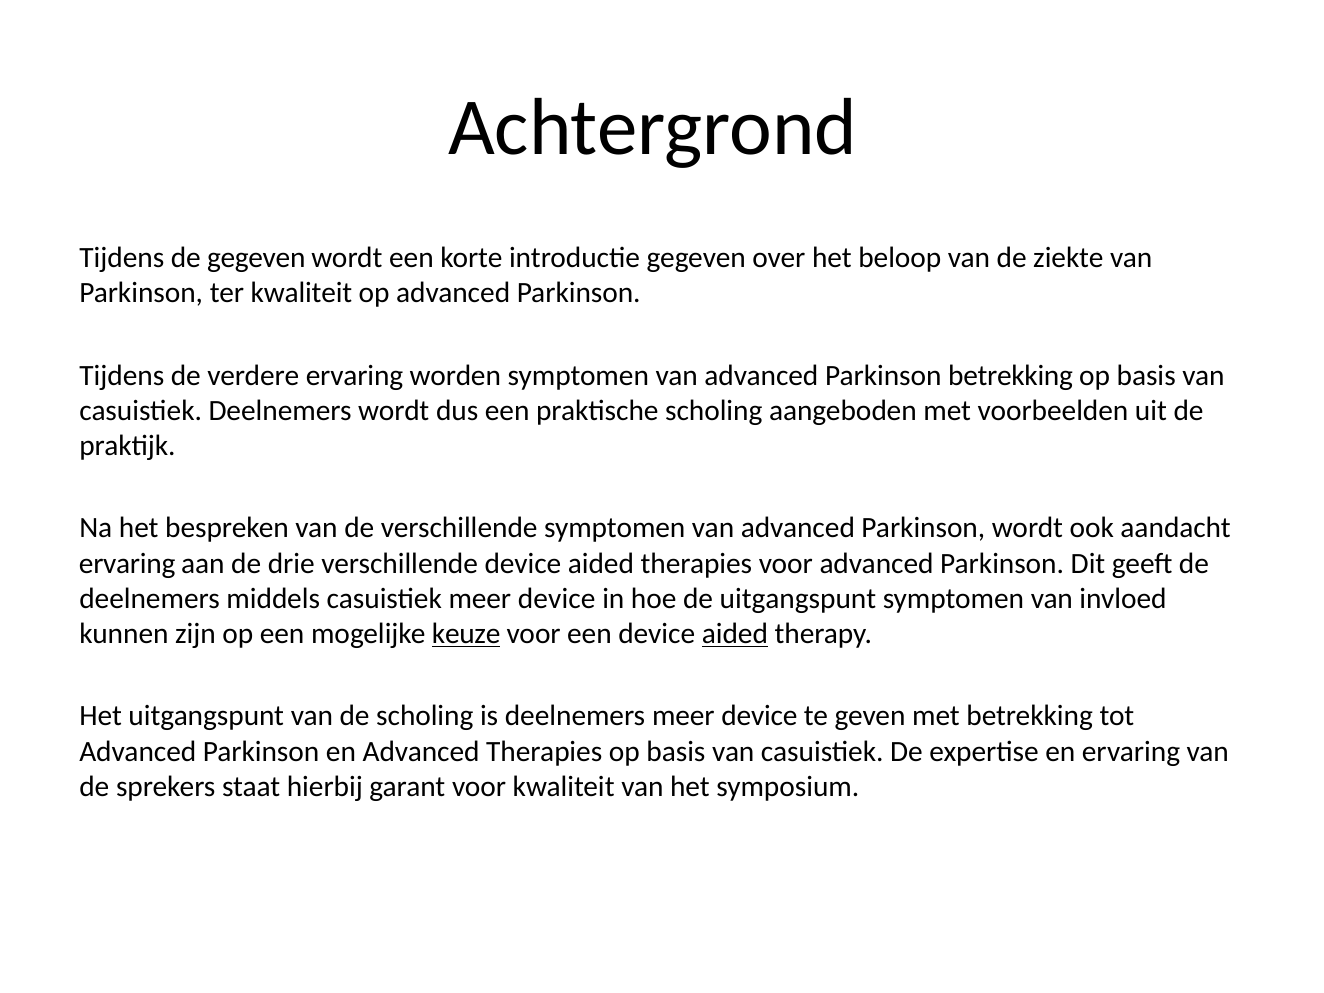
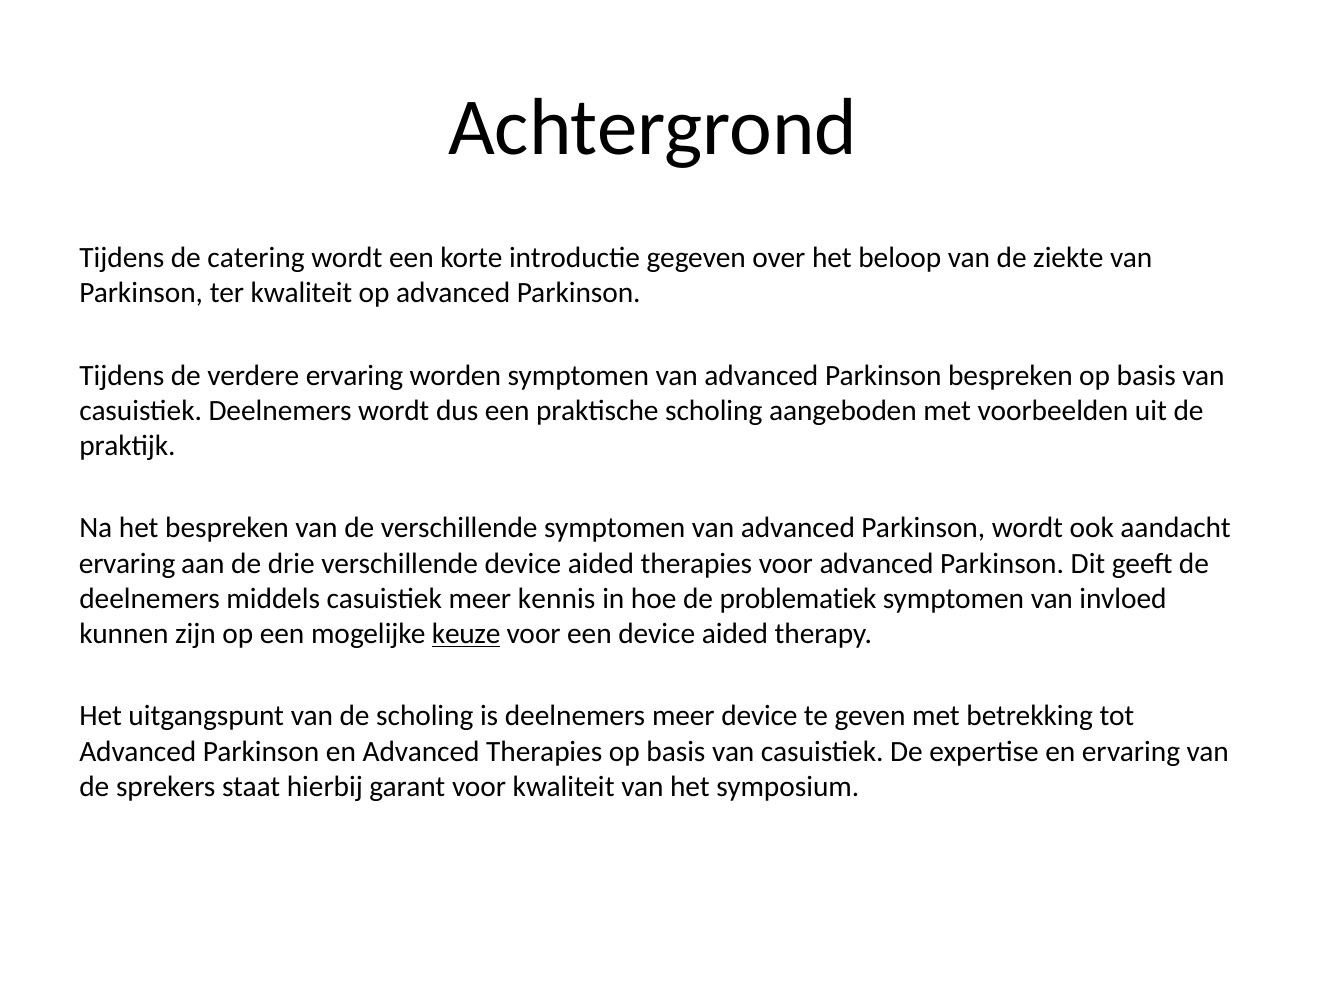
de gegeven: gegeven -> catering
Parkinson betrekking: betrekking -> bespreken
casuistiek meer device: device -> kennis
de uitgangspunt: uitgangspunt -> problematiek
aided at (735, 634) underline: present -> none
